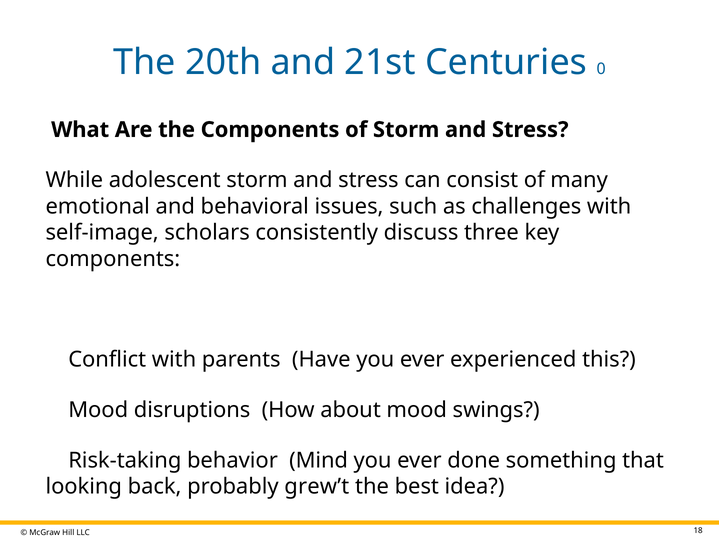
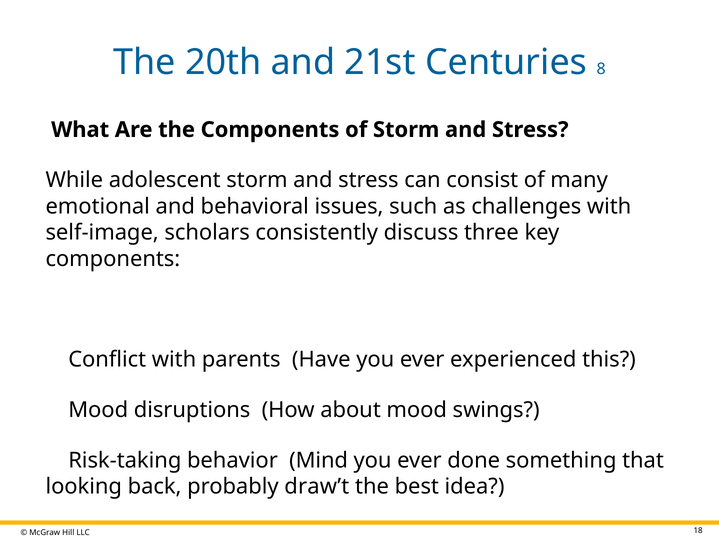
0: 0 -> 8
grew’t: grew’t -> draw’t
